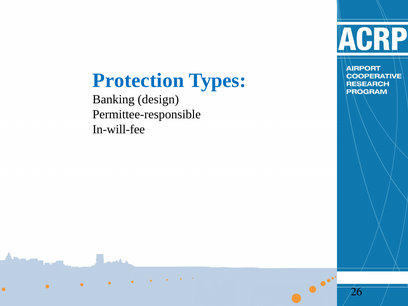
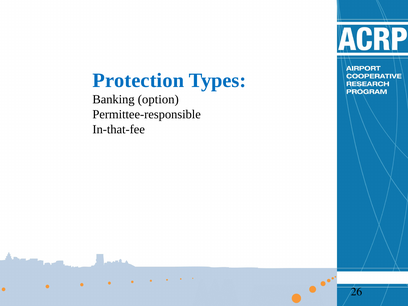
design: design -> option
In-will-fee: In-will-fee -> In-that-fee
